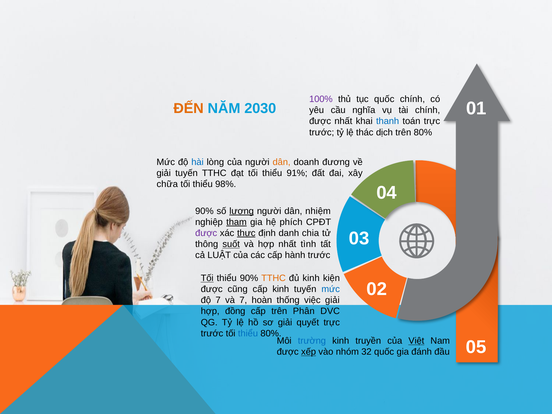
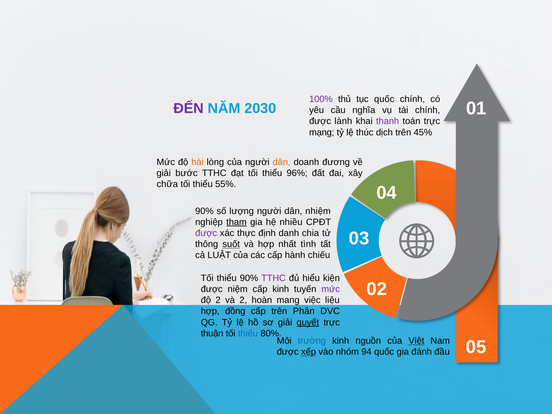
ĐẾN colour: orange -> purple
được nhất: nhất -> lành
thanh colour: blue -> purple
trước at (322, 132): trước -> mạng
thác: thác -> thúc
trên 80%: 80% -> 45%
hài colour: blue -> orange
giải tuyến: tuyến -> bước
91%: 91% -> 96%
98%: 98% -> 55%
lượng underline: present -> none
phích: phích -> nhiều
thực underline: present -> none
hành trước: trước -> chiếu
Tối at (207, 278) underline: present -> none
TTHC at (274, 278) colour: orange -> purple
đủ kinh: kinh -> hiểu
cũng: cũng -> niệm
mức at (331, 289) colour: blue -> purple
độ 7: 7 -> 2
và 7: 7 -> 2
thống: thống -> mang
việc giải: giải -> liệu
quyết underline: none -> present
trước at (212, 333): trước -> thuận
truyền: truyền -> nguồn
32: 32 -> 94
